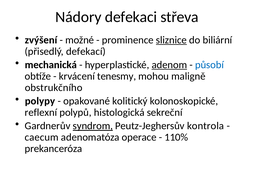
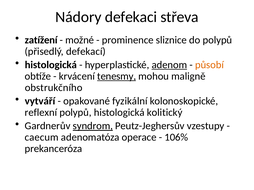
zvýšení: zvýšení -> zatížení
sliznice underline: present -> none
do biliární: biliární -> polypů
mechanická at (51, 65): mechanická -> histologická
působí colour: blue -> orange
tenesmy underline: none -> present
polypy: polypy -> vytváří
kolitický: kolitický -> fyzikální
sekreční: sekreční -> kolitický
kontrola: kontrola -> vzestupy
110%: 110% -> 106%
